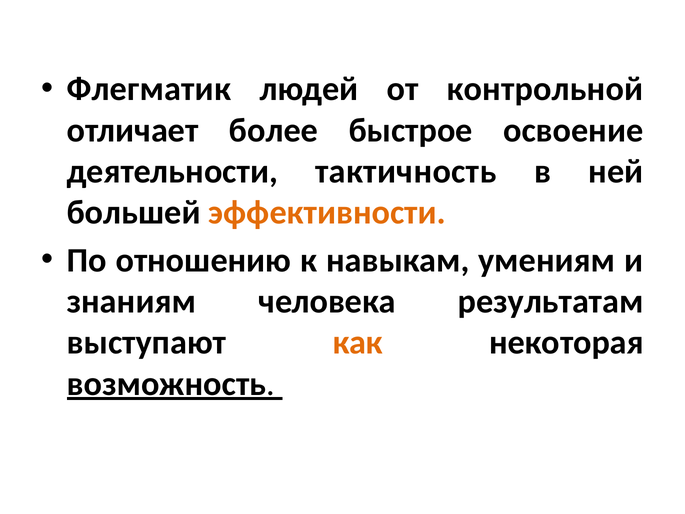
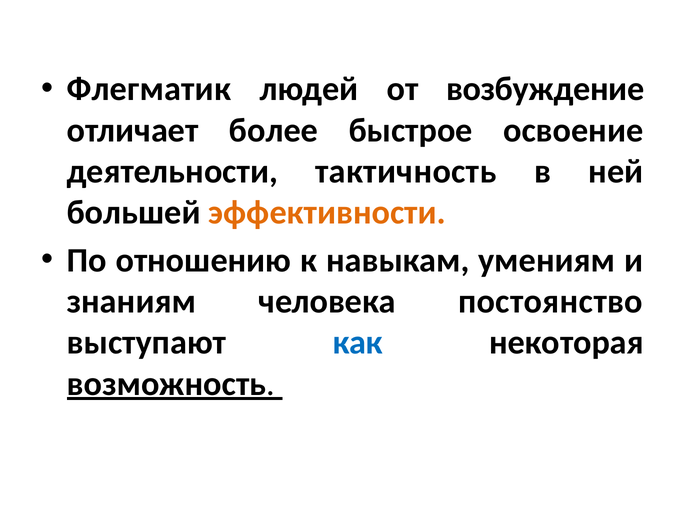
контрольной: контрольной -> возбуждение
результатам: результатам -> постоянство
как colour: orange -> blue
